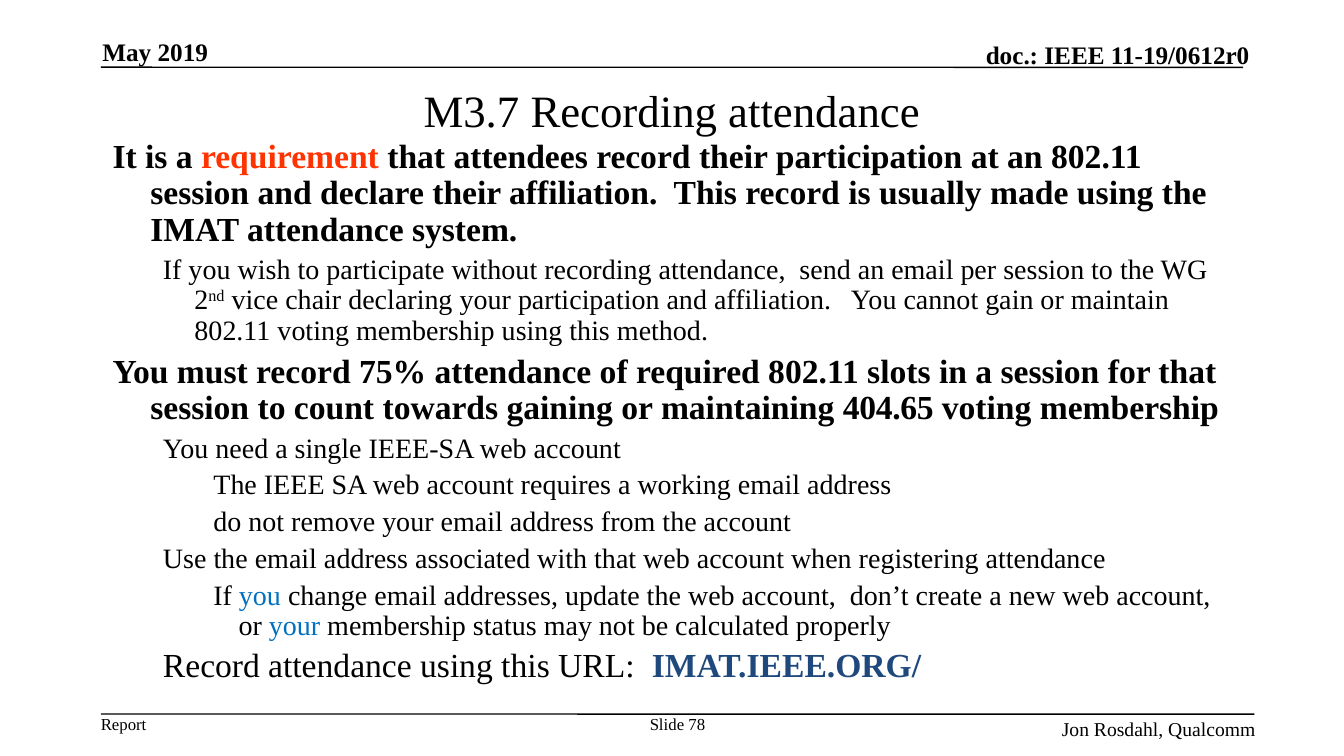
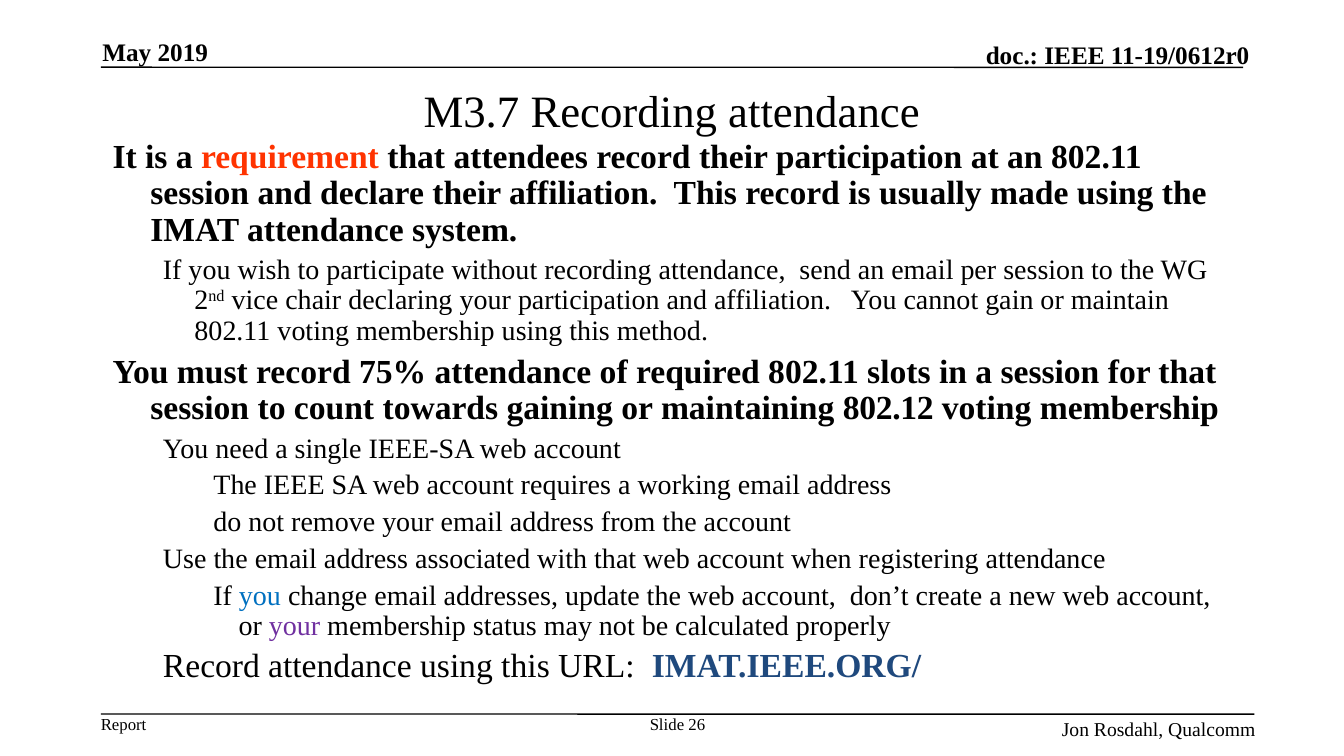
404.65: 404.65 -> 802.12
your at (295, 626) colour: blue -> purple
78: 78 -> 26
